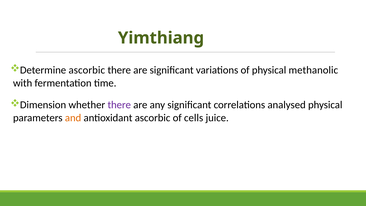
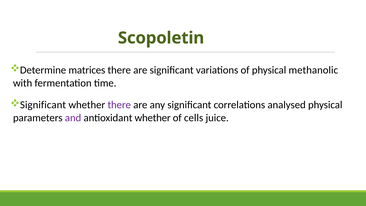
Yimthiang: Yimthiang -> Scopoletin
Determine ascorbic: ascorbic -> matrices
Dimension at (43, 105): Dimension -> Significant
and colour: orange -> purple
antioxidant ascorbic: ascorbic -> whether
